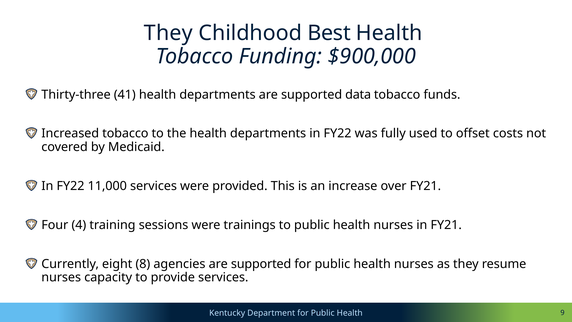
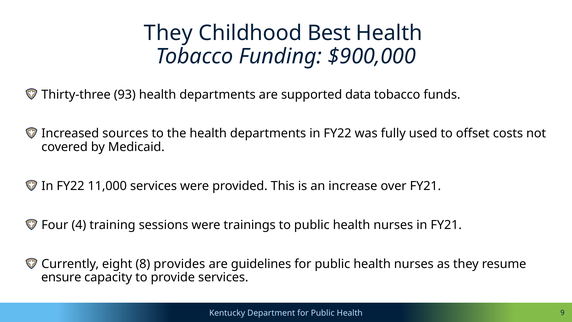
41: 41 -> 93
Increased tobacco: tobacco -> sources
agencies: agencies -> provides
supported at (261, 264): supported -> guidelines
nurses at (61, 277): nurses -> ensure
